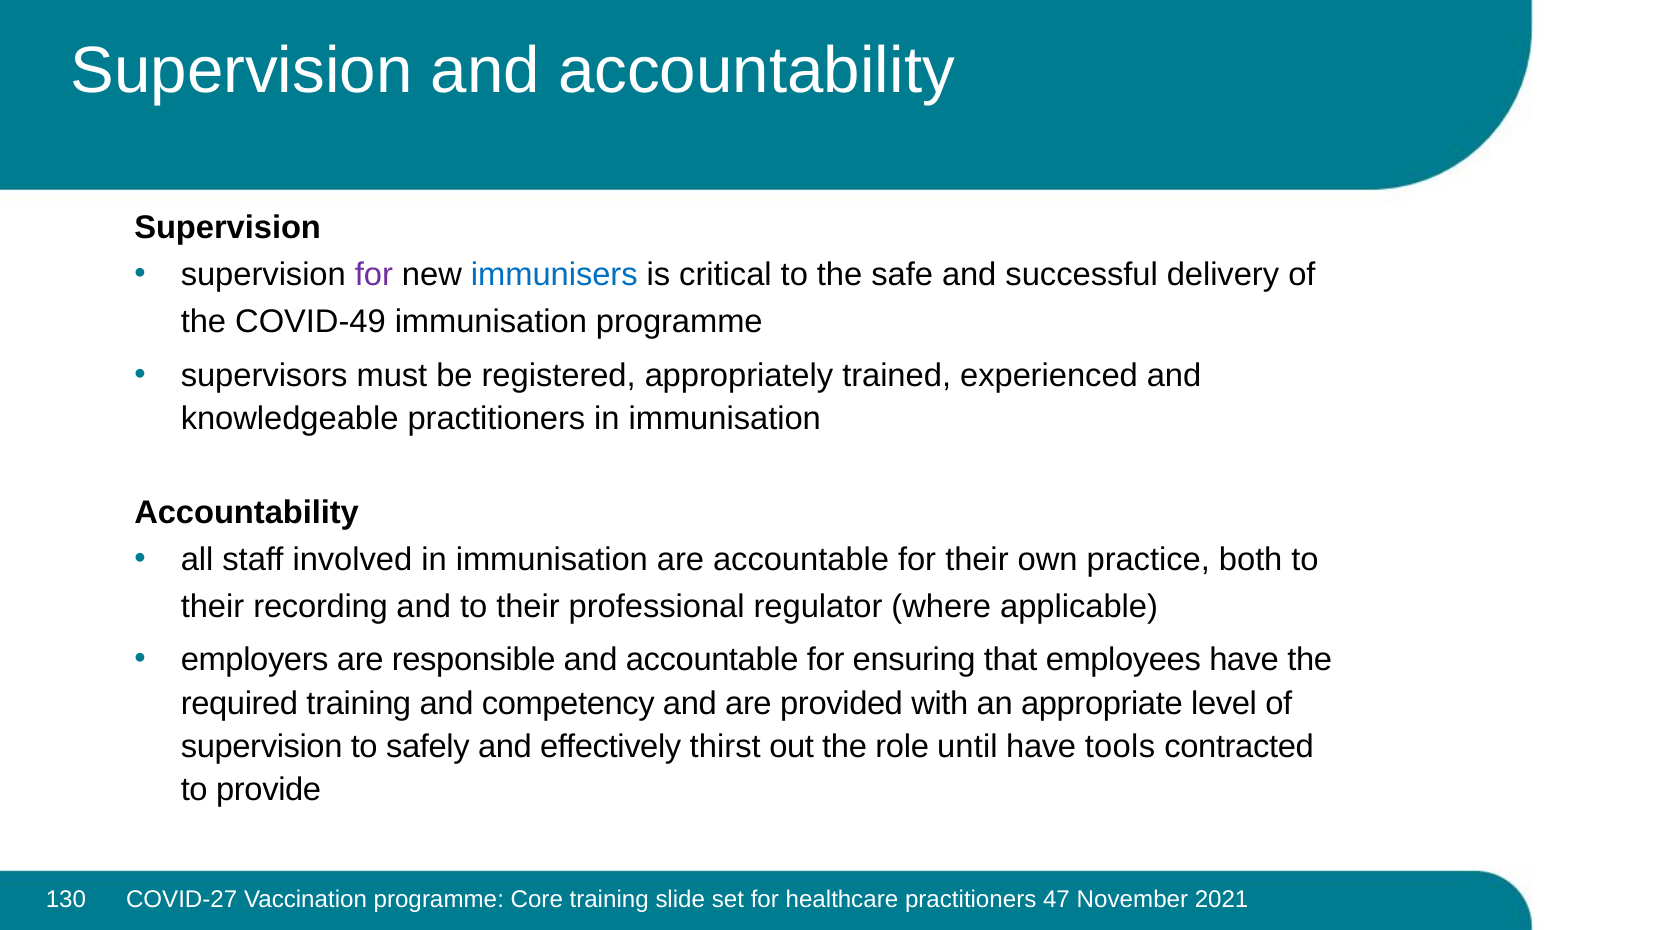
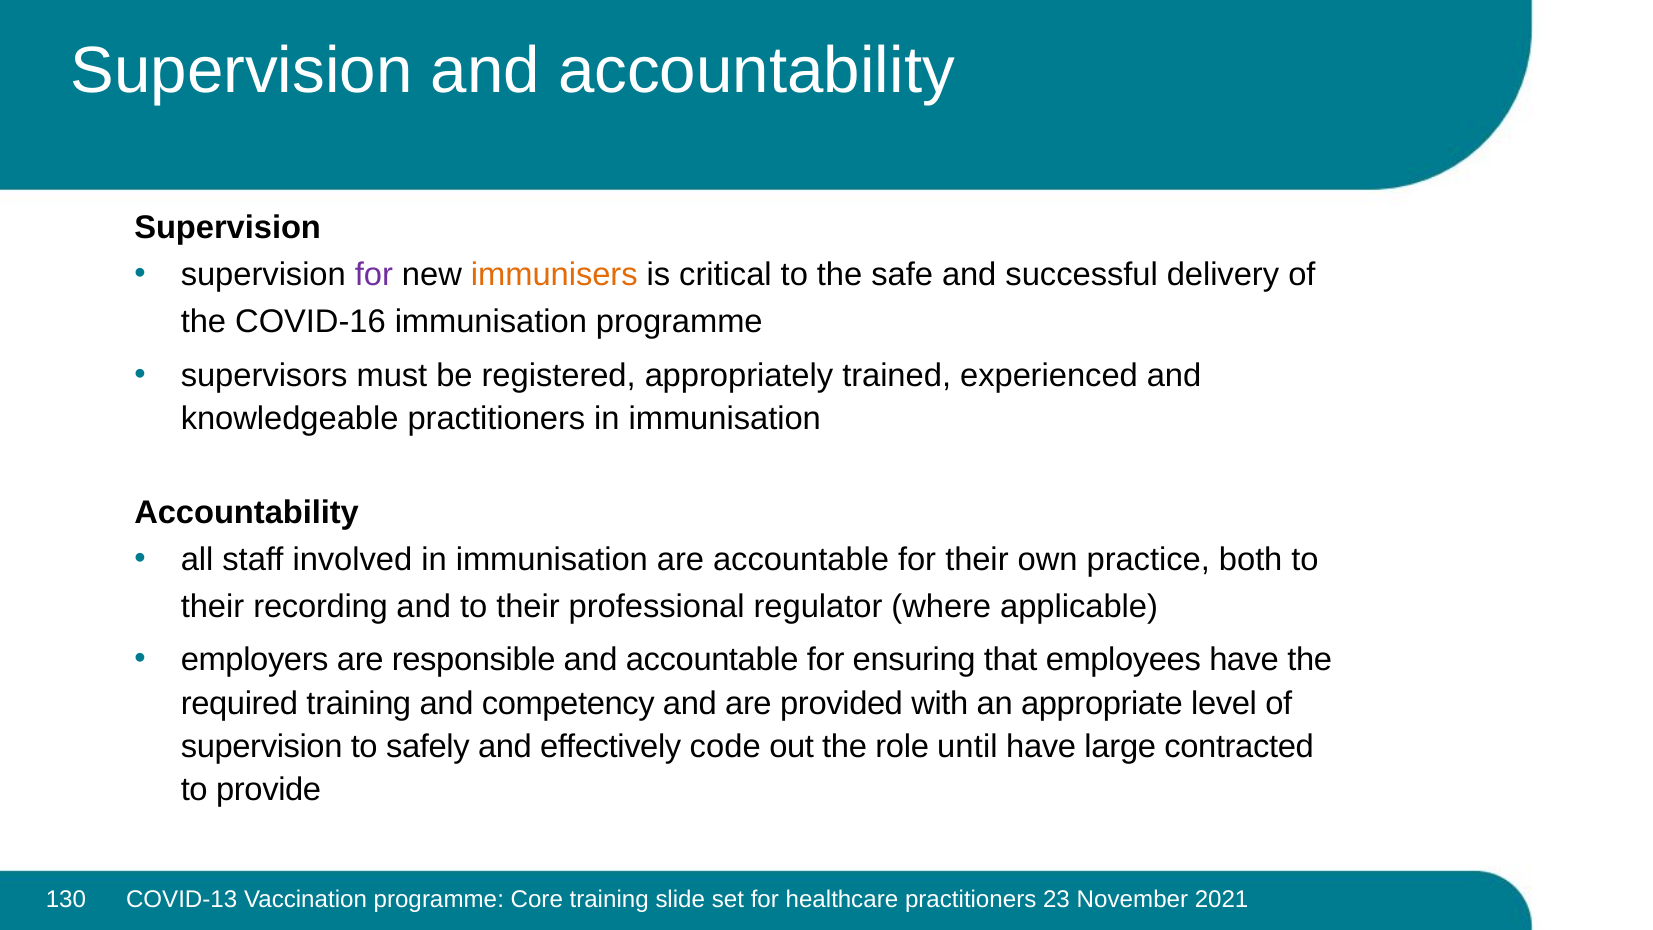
immunisers colour: blue -> orange
COVID-49: COVID-49 -> COVID-16
thirst: thirst -> code
tools: tools -> large
COVID-27: COVID-27 -> COVID-13
47: 47 -> 23
